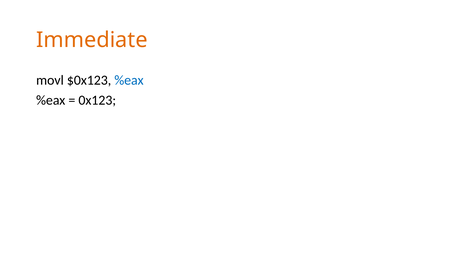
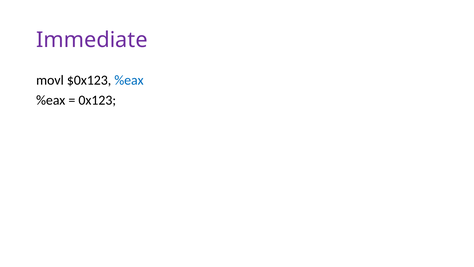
Immediate colour: orange -> purple
